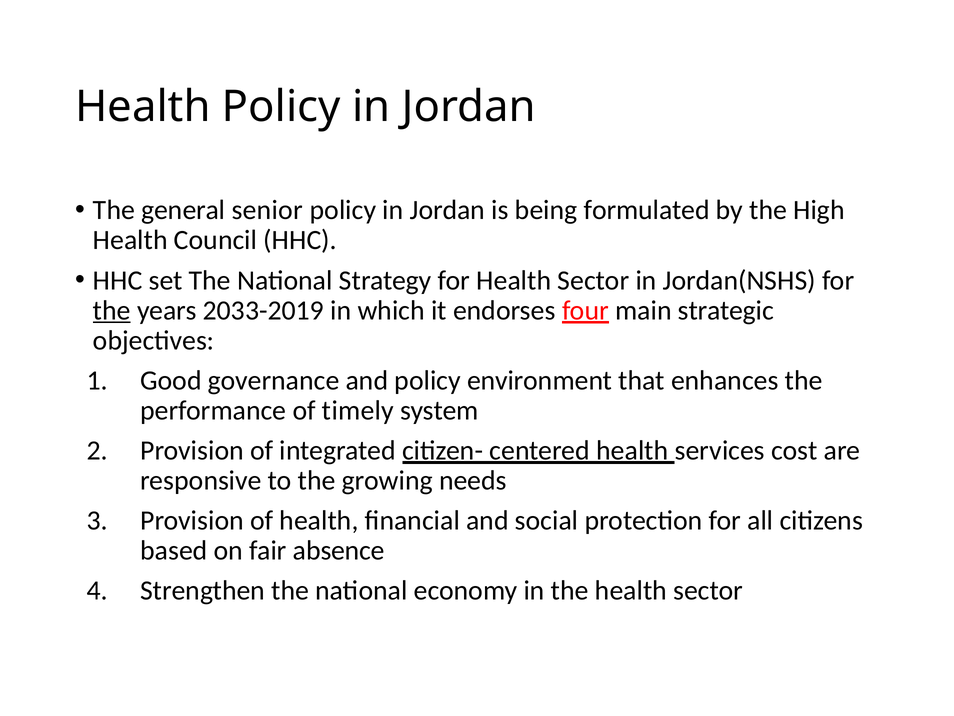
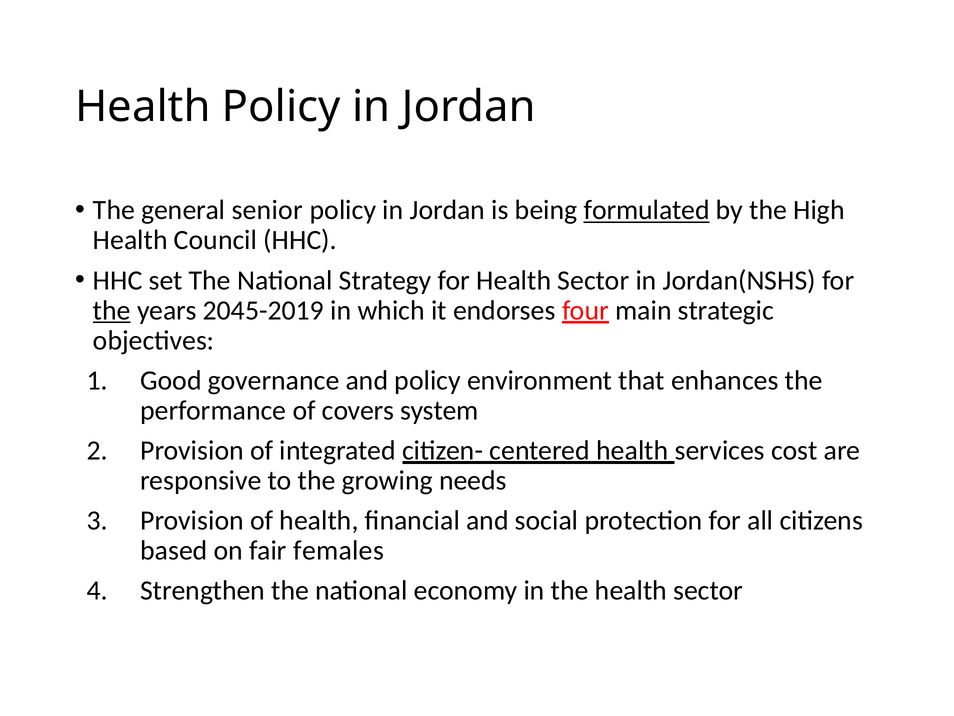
formulated underline: none -> present
2033-2019: 2033-2019 -> 2045-2019
timely: timely -> covers
absence: absence -> females
